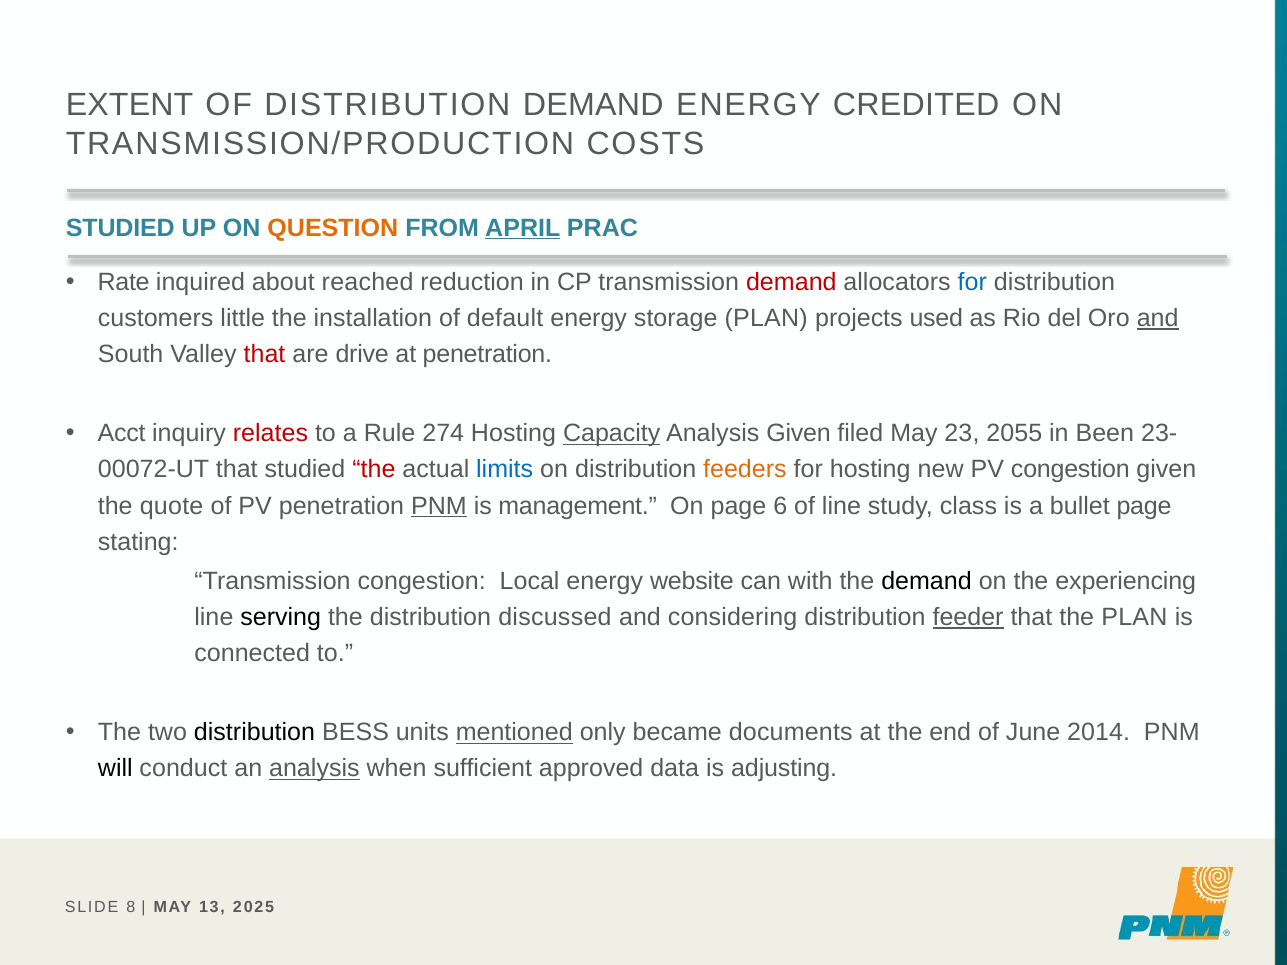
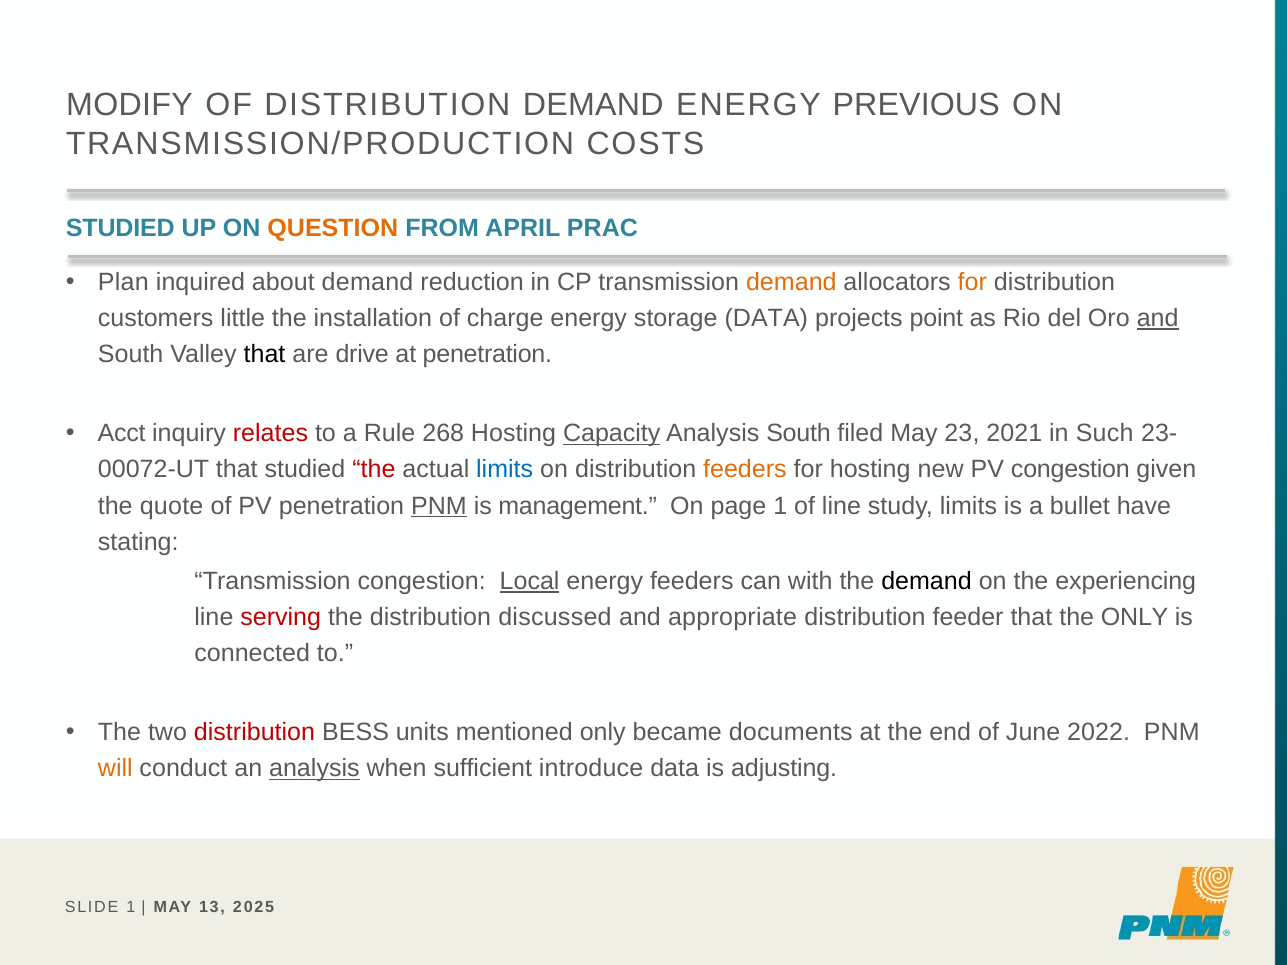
EXTENT: EXTENT -> MODIFY
CREDITED: CREDITED -> PREVIOUS
APRIL underline: present -> none
Rate: Rate -> Plan
about reached: reached -> demand
demand at (791, 283) colour: red -> orange
for at (972, 283) colour: blue -> orange
default: default -> charge
storage PLAN: PLAN -> DATA
used: used -> point
that at (264, 355) colour: red -> black
274: 274 -> 268
Analysis Given: Given -> South
2055: 2055 -> 2021
Been: Been -> Such
page 6: 6 -> 1
study class: class -> limits
bullet page: page -> have
Local underline: none -> present
energy website: website -> feeders
serving colour: black -> red
considering: considering -> appropriate
feeder underline: present -> none
the PLAN: PLAN -> ONLY
distribution at (254, 733) colour: black -> red
mentioned underline: present -> none
2014: 2014 -> 2022
will colour: black -> orange
approved: approved -> introduce
8 at (131, 907): 8 -> 1
